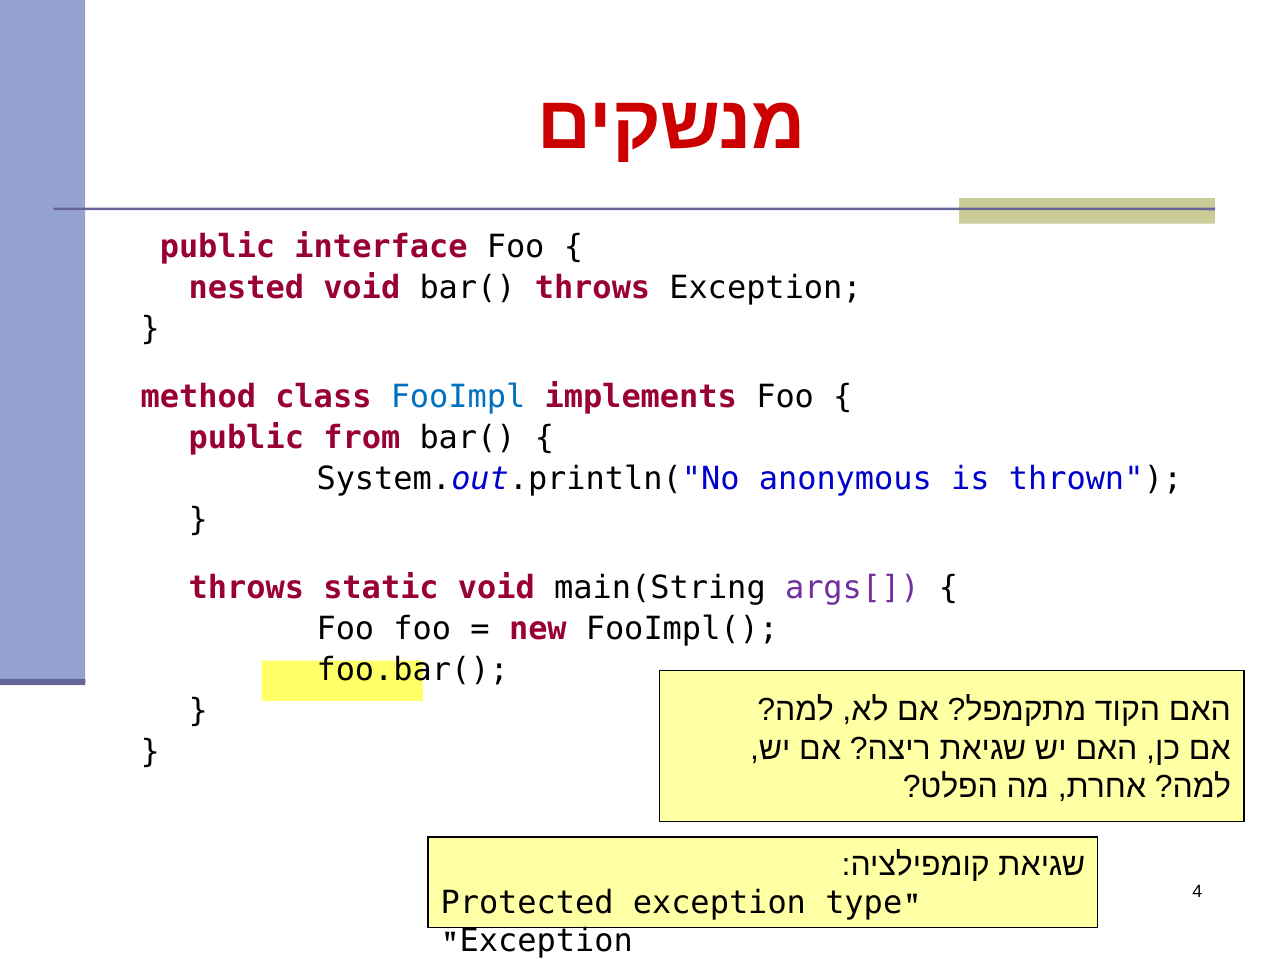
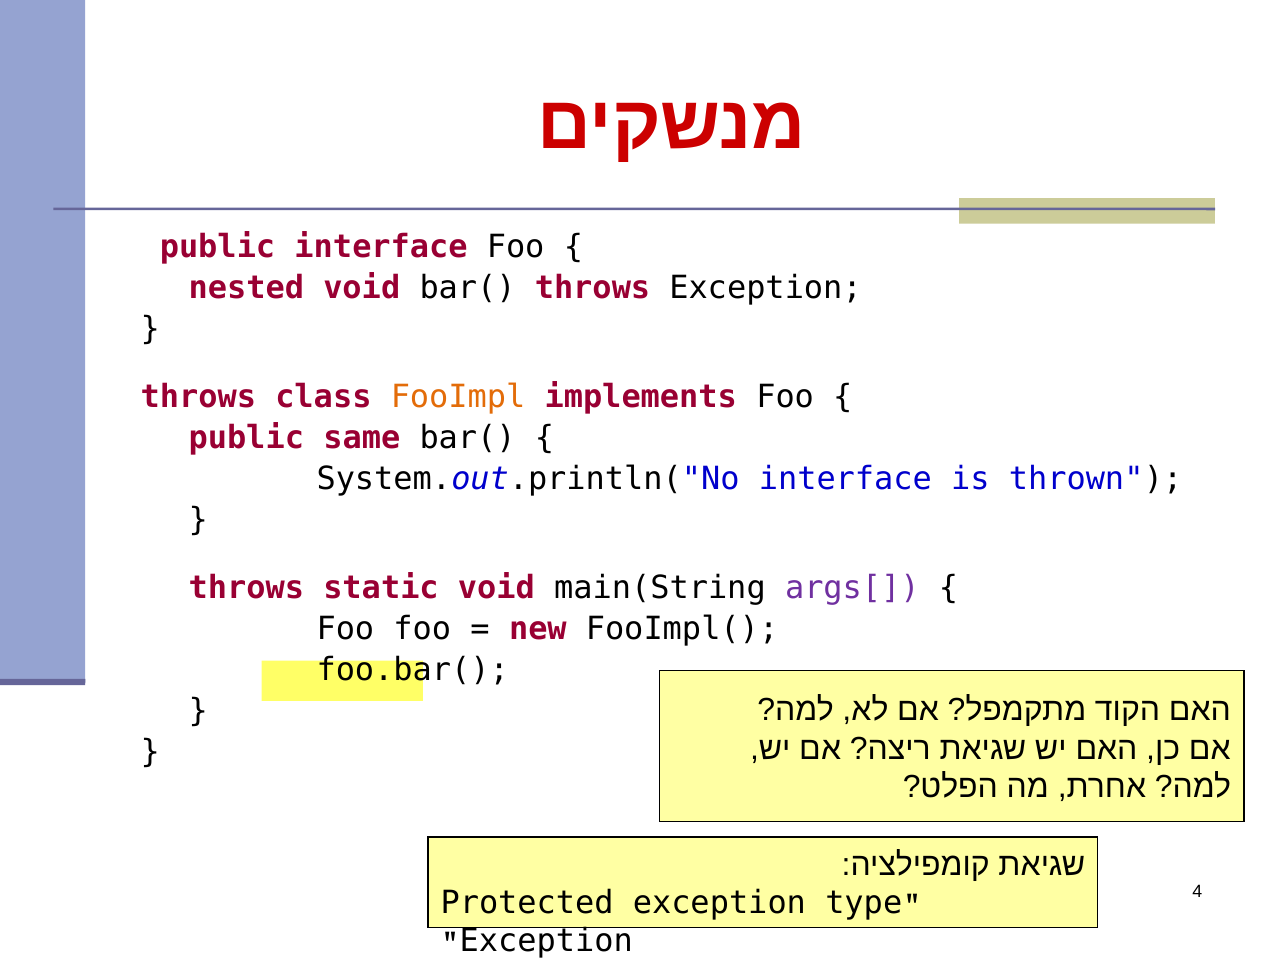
method at (198, 397): method -> throws
FooImpl colour: blue -> orange
from: from -> same
System.out.println("No anonymous: anonymous -> interface
